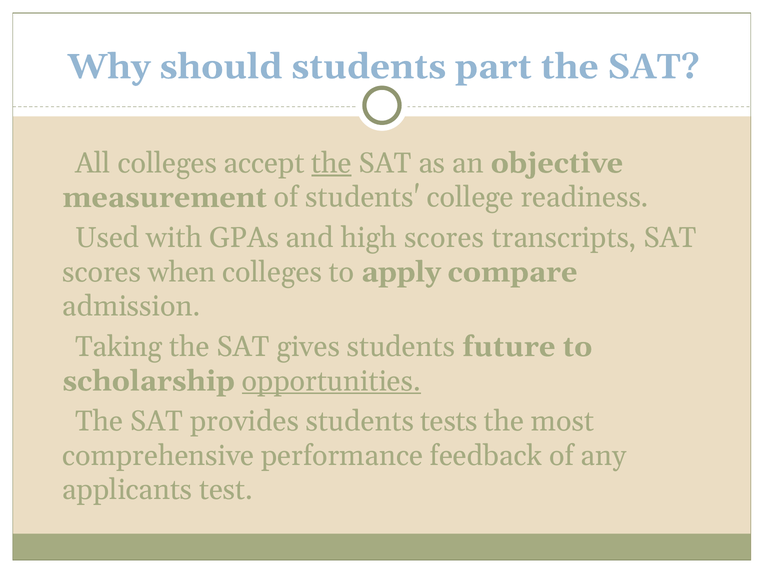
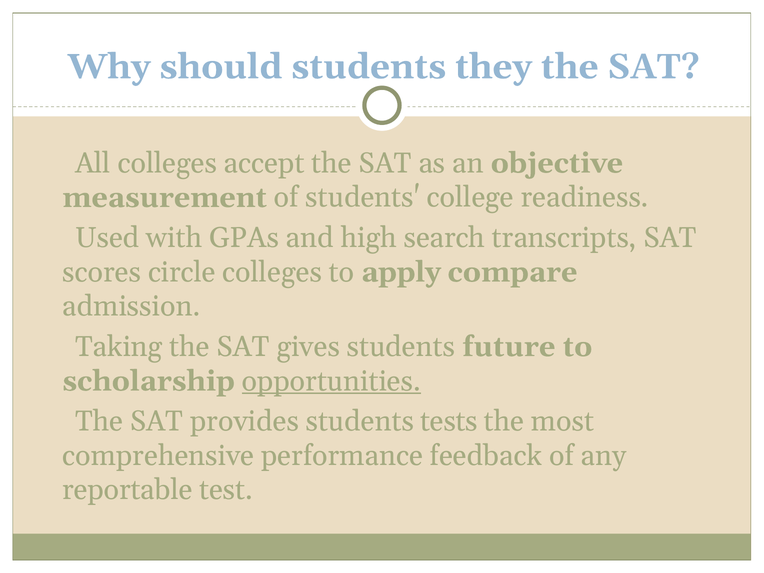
part: part -> they
the at (332, 163) underline: present -> none
high scores: scores -> search
when: when -> circle
applicants: applicants -> reportable
